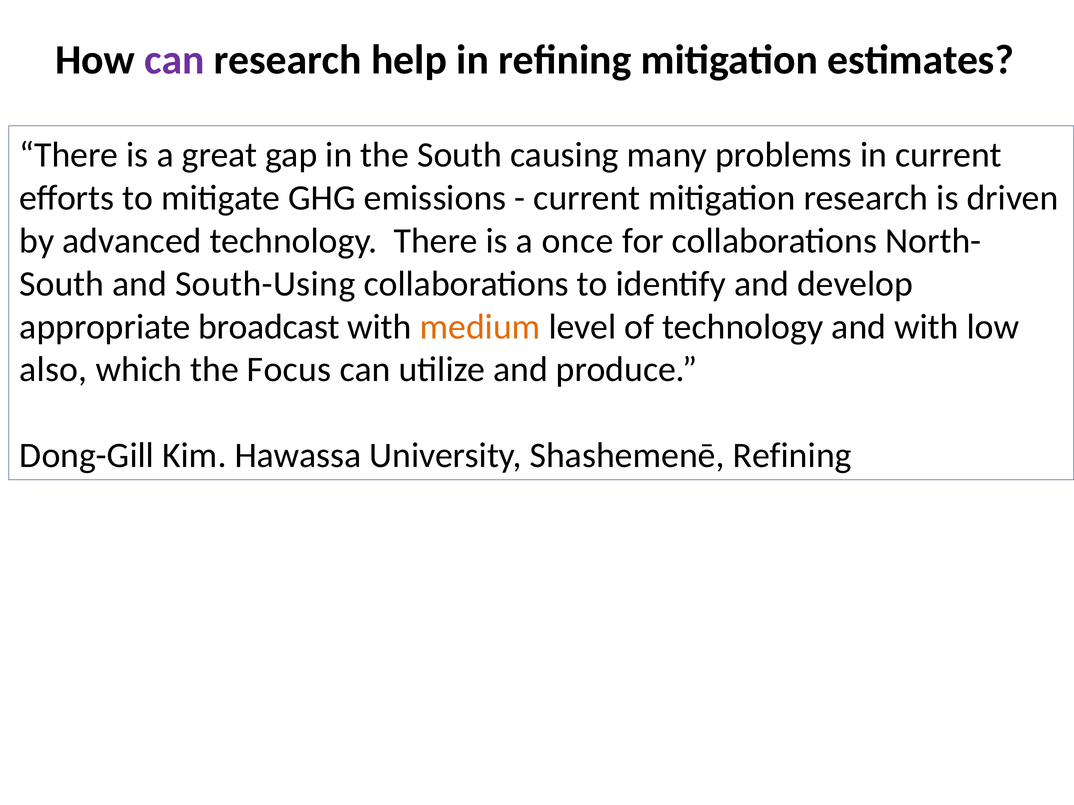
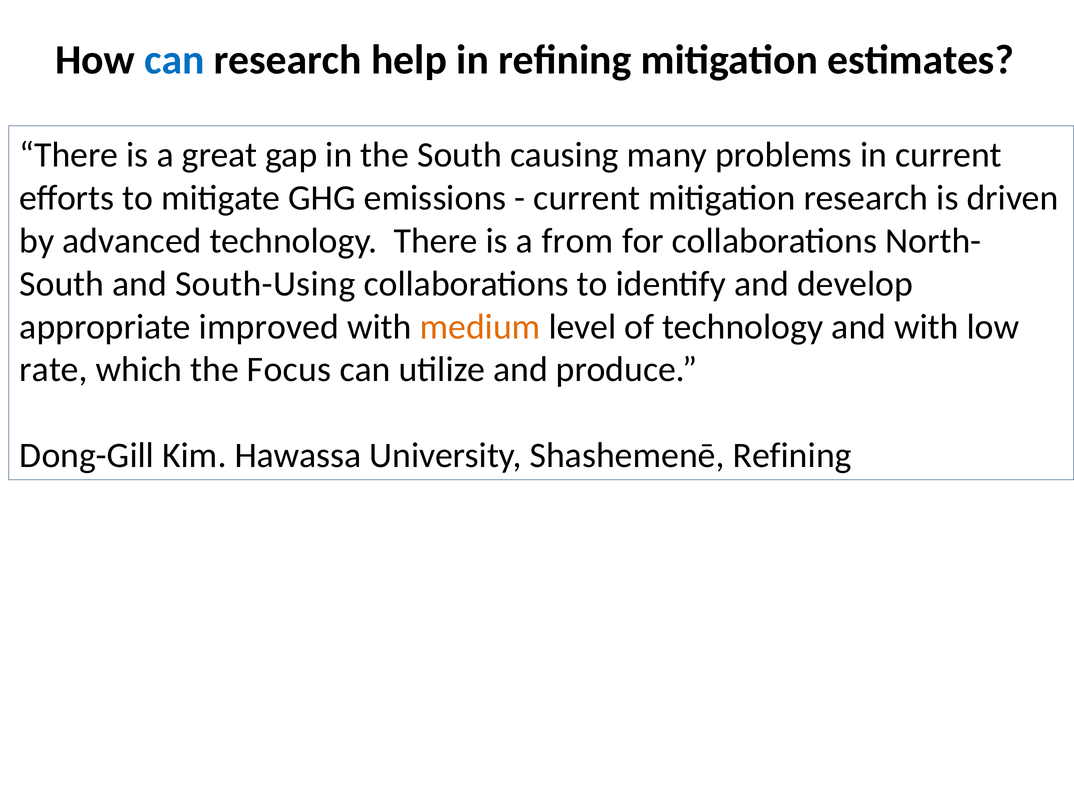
can at (175, 60) colour: purple -> blue
once: once -> from
broadcast: broadcast -> improved
also: also -> rate
